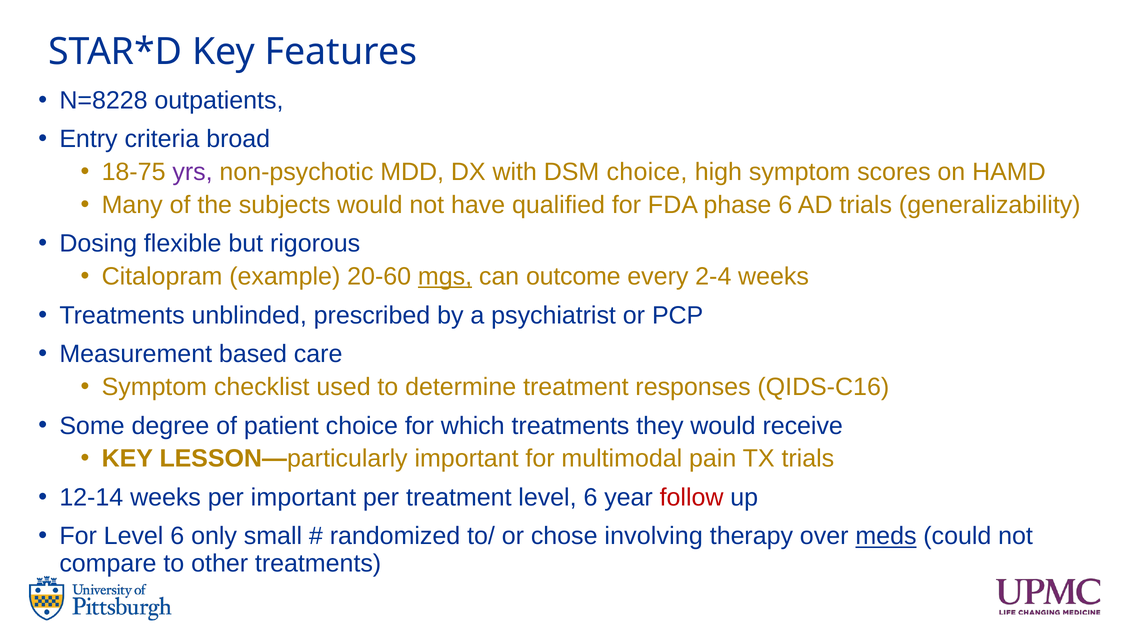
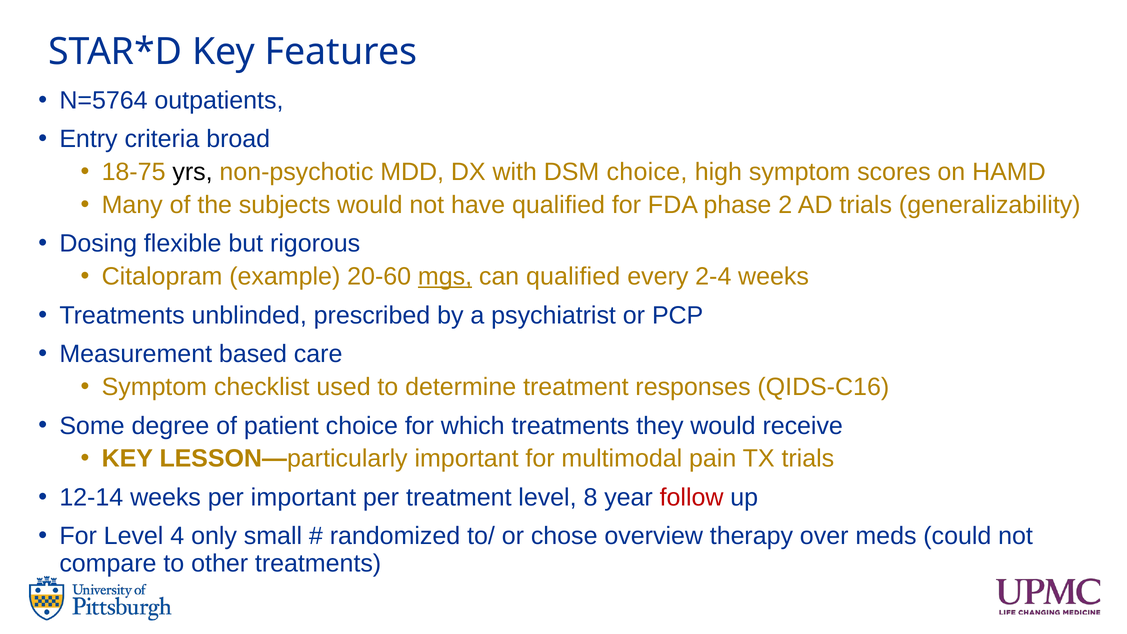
N=8228: N=8228 -> N=5764
yrs colour: purple -> black
phase 6: 6 -> 2
can outcome: outcome -> qualified
treatment level 6: 6 -> 8
For Level 6: 6 -> 4
involving: involving -> overview
meds underline: present -> none
